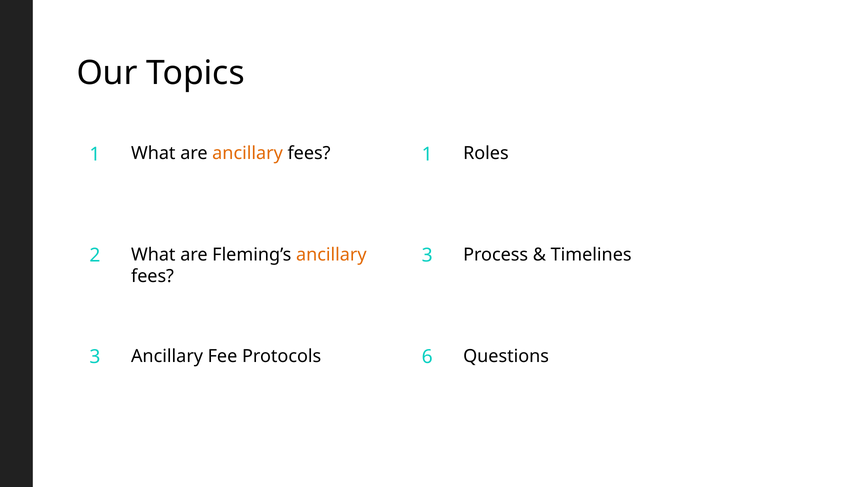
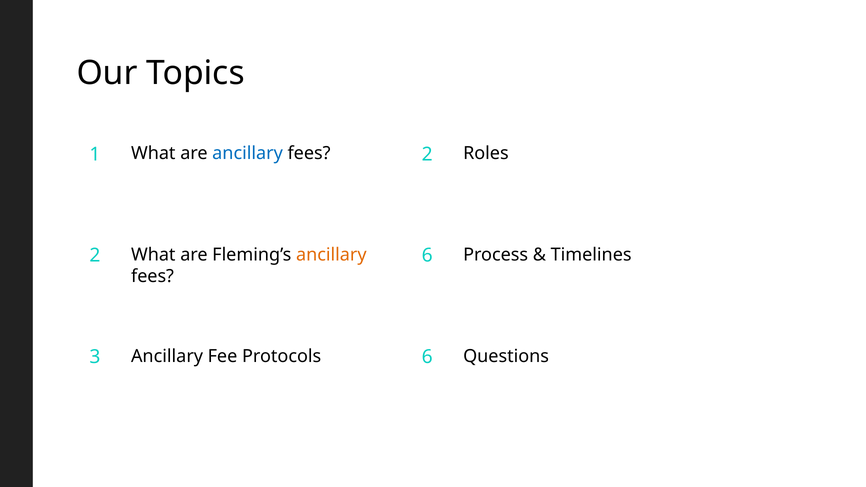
ancillary at (248, 153) colour: orange -> blue
1 1: 1 -> 2
2 3: 3 -> 6
